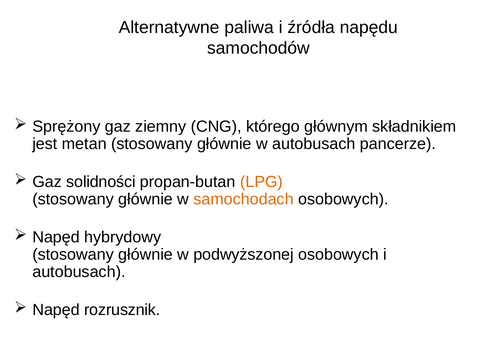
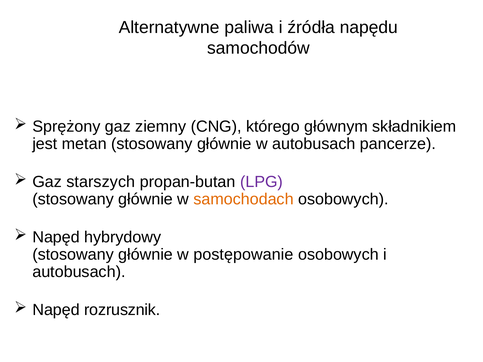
solidności: solidności -> starszych
LPG colour: orange -> purple
podwyższonej: podwyższonej -> postępowanie
